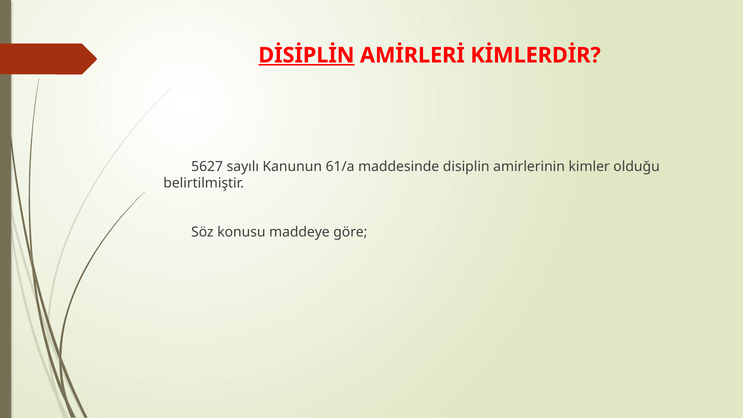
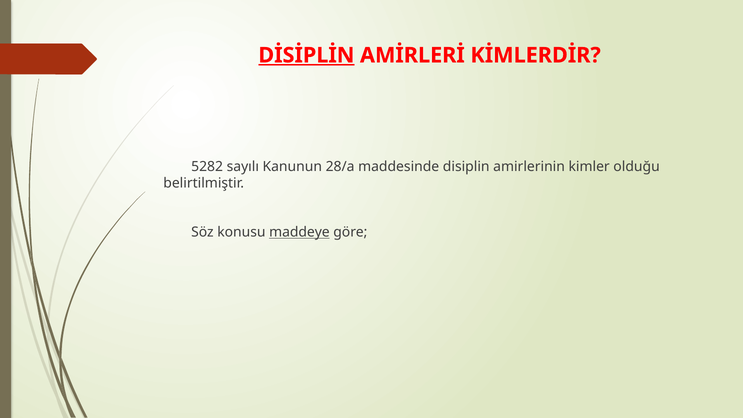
5627: 5627 -> 5282
61/a: 61/a -> 28/a
maddeye underline: none -> present
